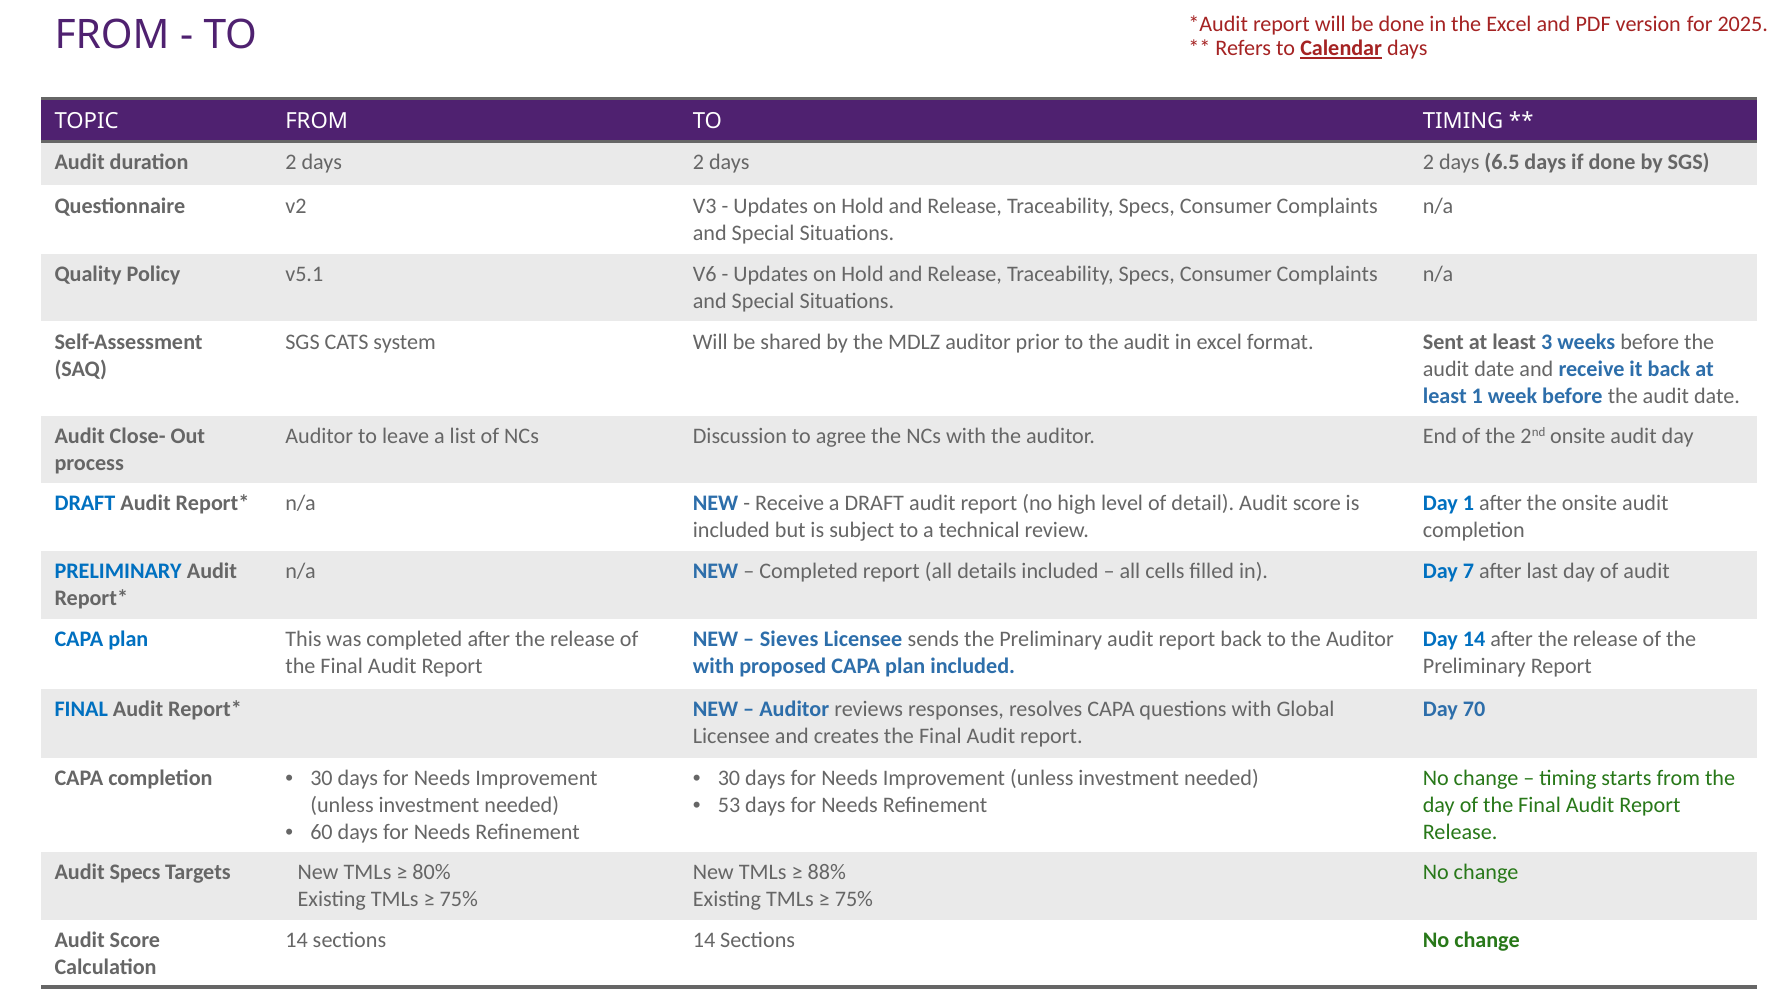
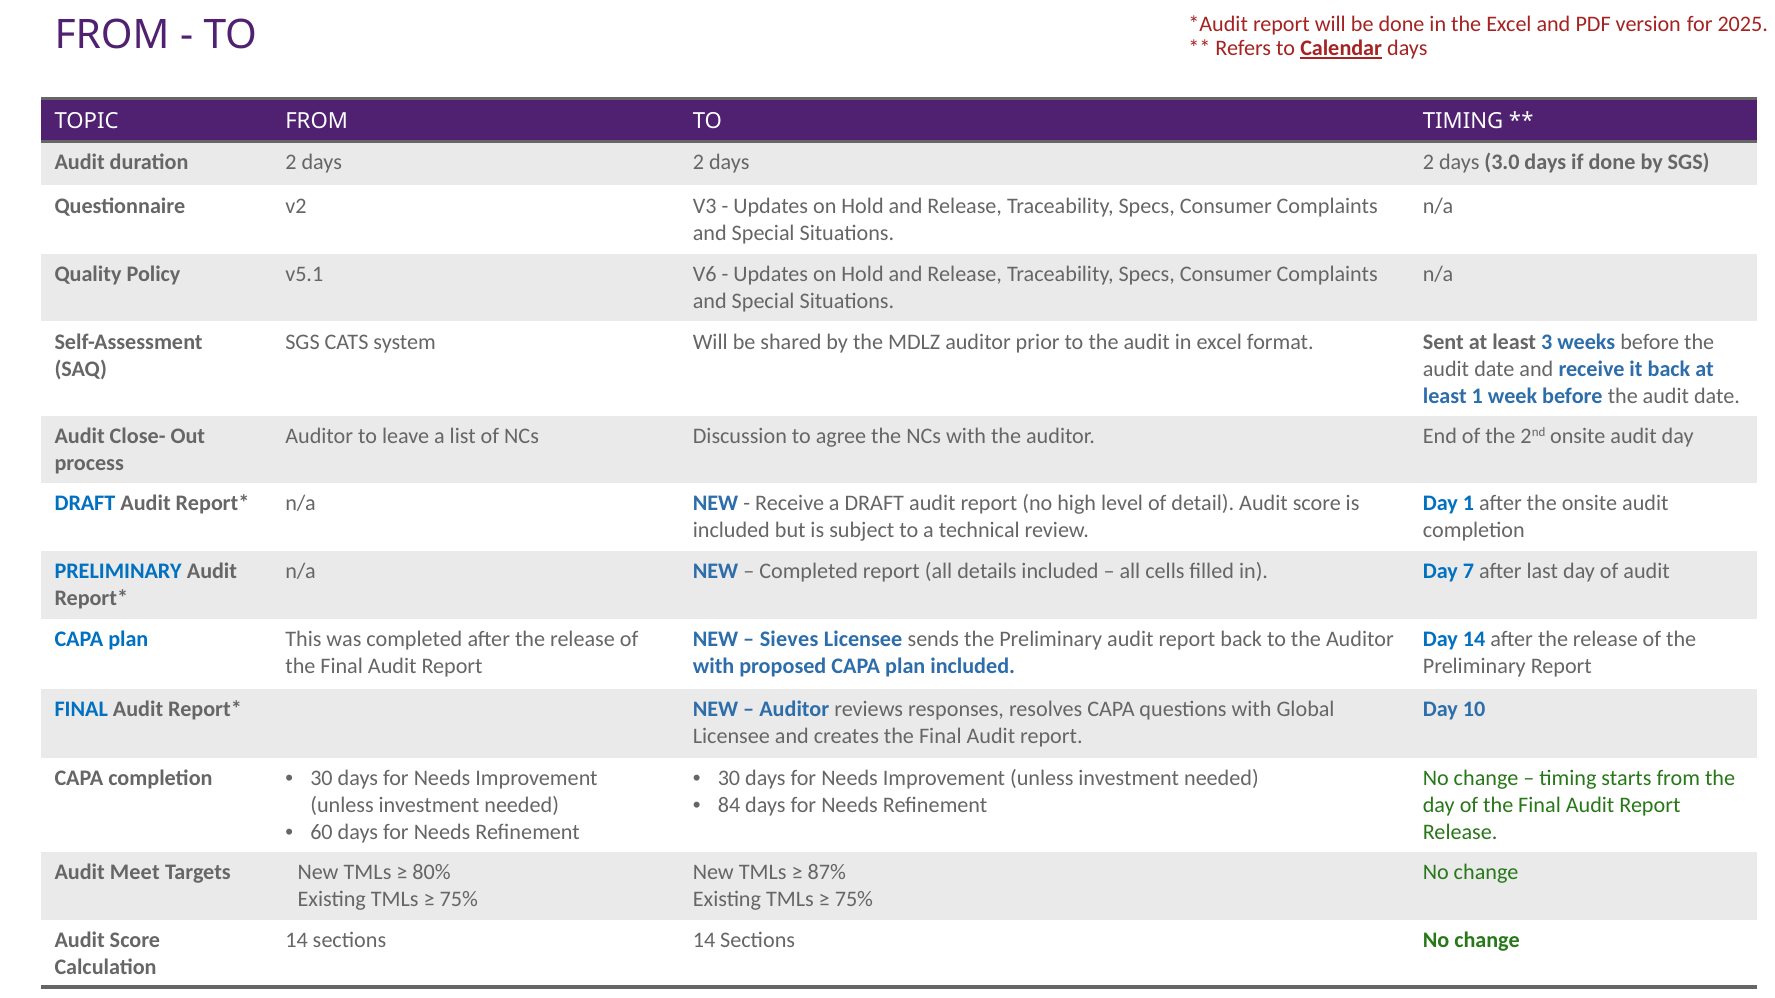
6.5: 6.5 -> 3.0
70: 70 -> 10
53: 53 -> 84
Audit Specs: Specs -> Meet
88%: 88% -> 87%
